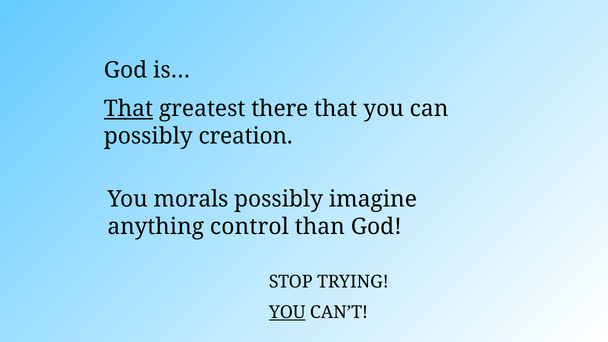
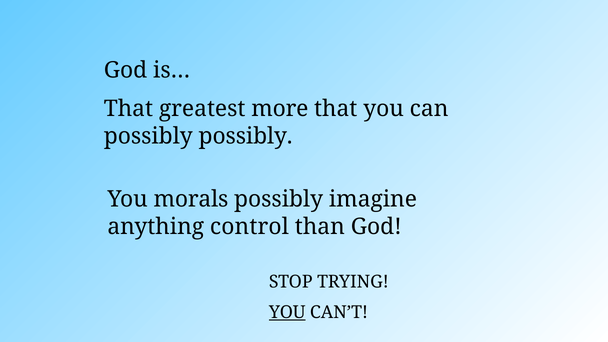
That at (128, 109) underline: present -> none
there: there -> more
possibly creation: creation -> possibly
